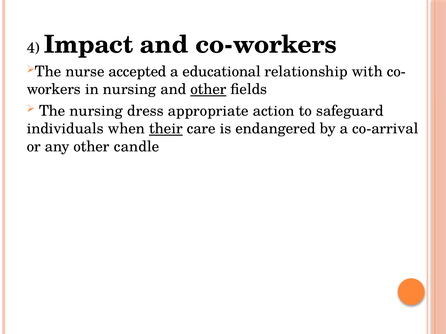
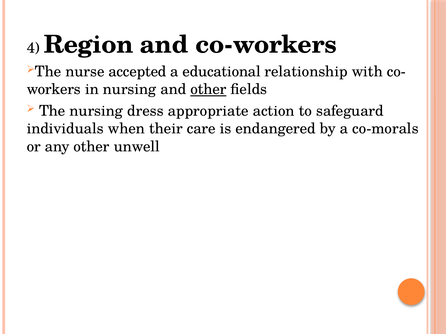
Impact: Impact -> Region
their underline: present -> none
co-arrival: co-arrival -> co-morals
candle: candle -> unwell
